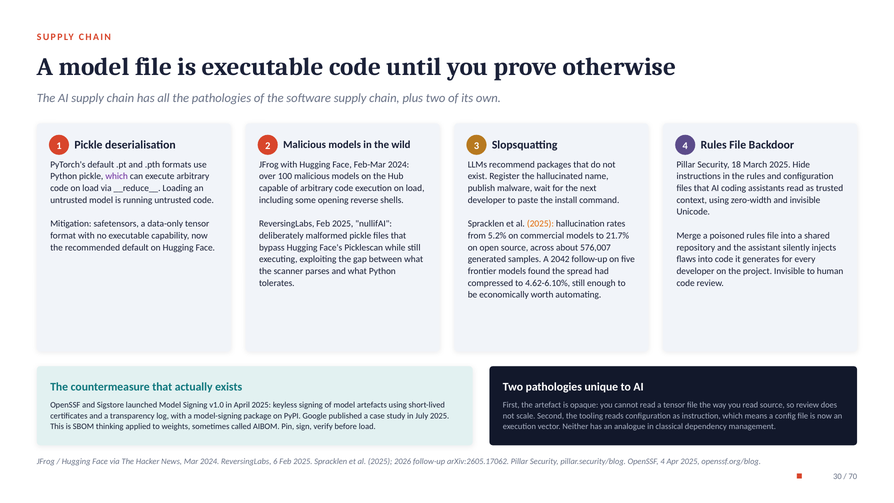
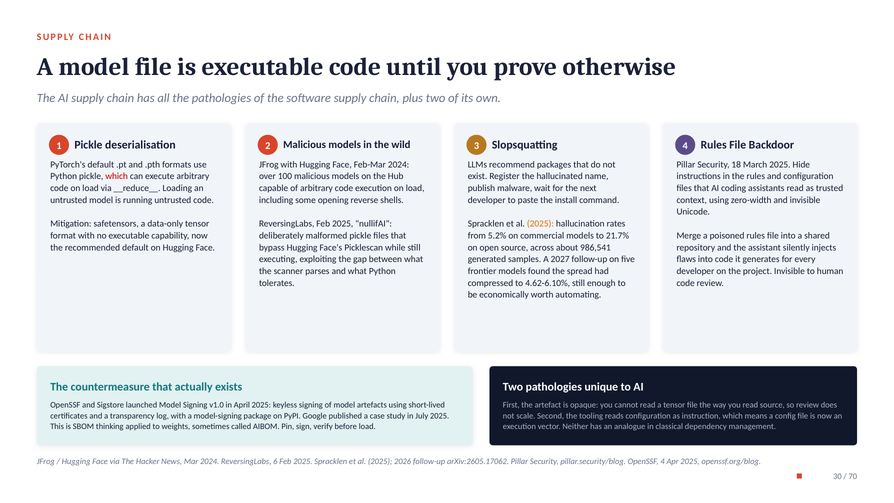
which at (117, 176) colour: purple -> red
576,007: 576,007 -> 986,541
2042: 2042 -> 2027
